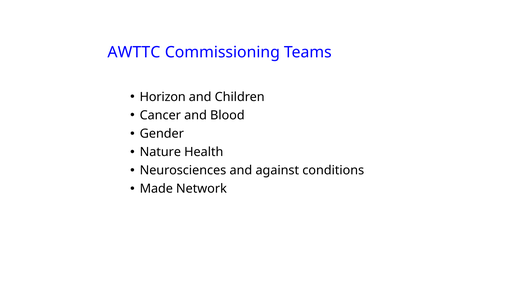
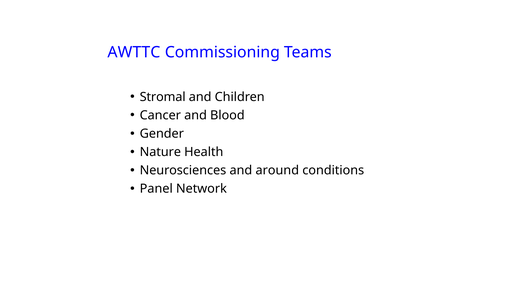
Horizon: Horizon -> Stromal
against: against -> around
Made: Made -> Panel
